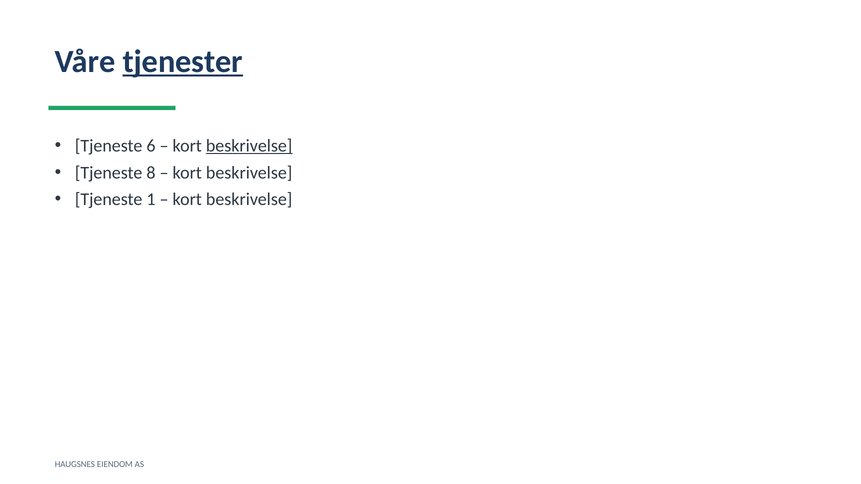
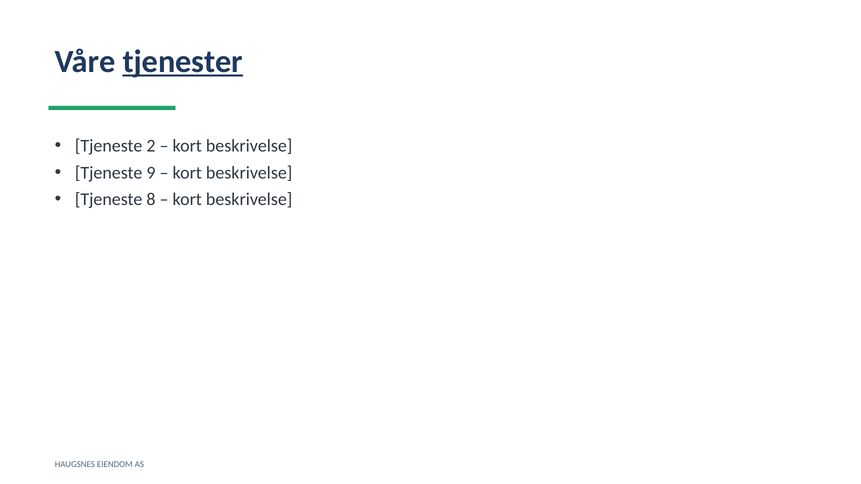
6: 6 -> 2
beskrivelse at (249, 146) underline: present -> none
8: 8 -> 9
1: 1 -> 8
